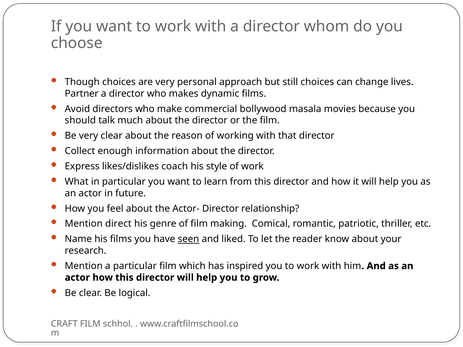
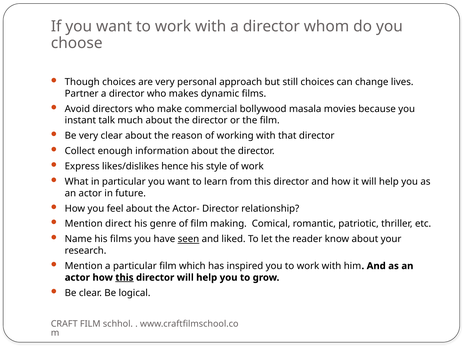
should: should -> instant
coach: coach -> hence
this at (124, 278) underline: none -> present
